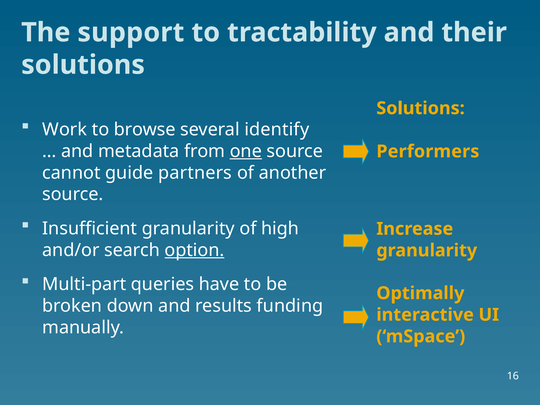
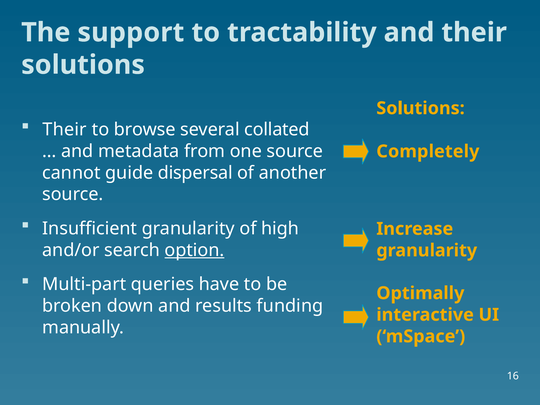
Work at (65, 130): Work -> Their
identify: identify -> collated
one underline: present -> none
Performers: Performers -> Completely
partners: partners -> dispersal
